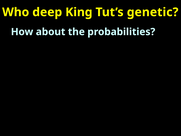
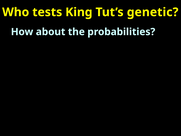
deep: deep -> tests
